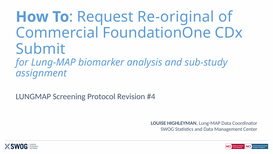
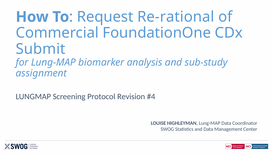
Re-original: Re-original -> Re-rational
